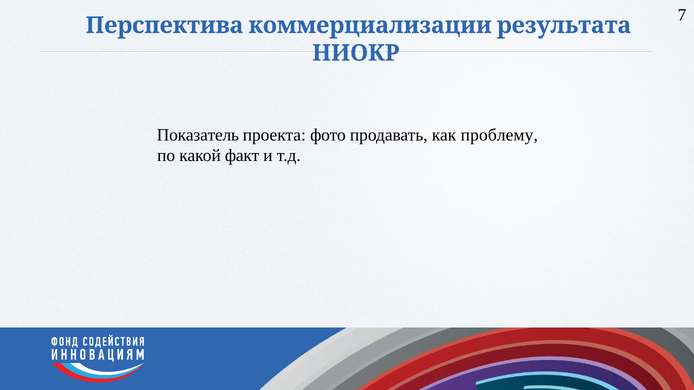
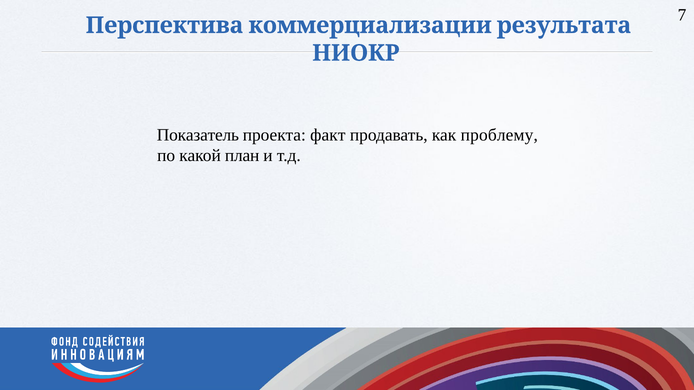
фото: фото -> факт
факт: факт -> план
